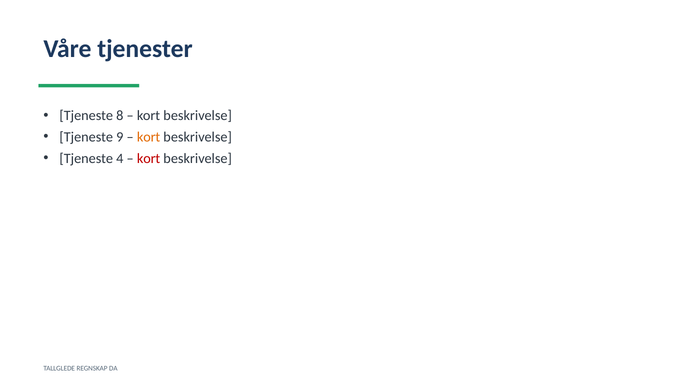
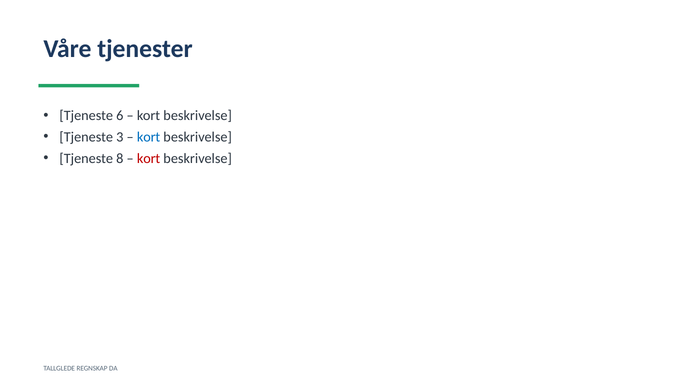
8: 8 -> 6
9: 9 -> 3
kort at (149, 137) colour: orange -> blue
4: 4 -> 8
